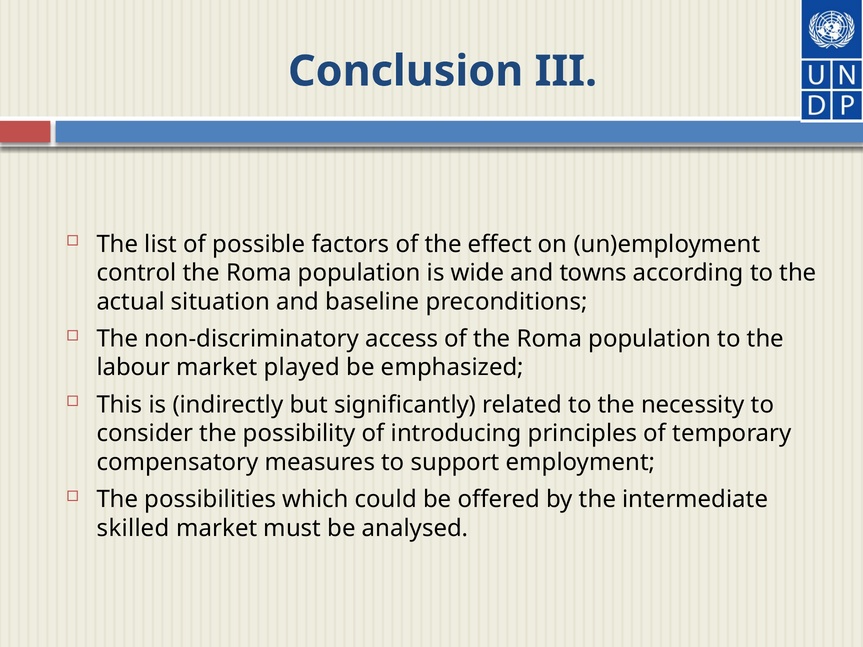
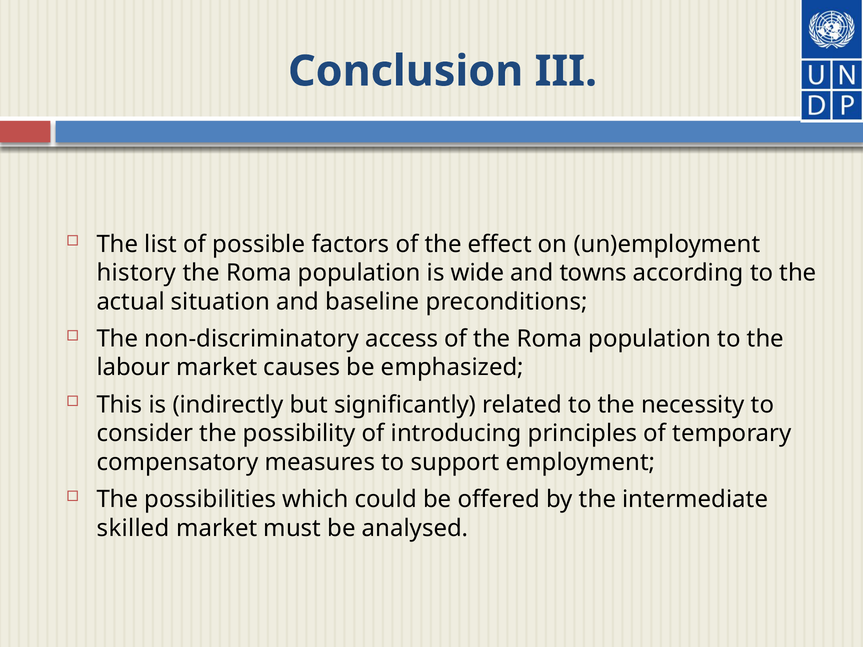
control: control -> history
played: played -> causes
